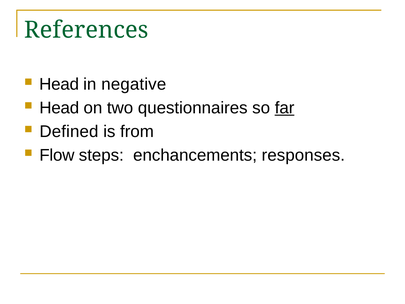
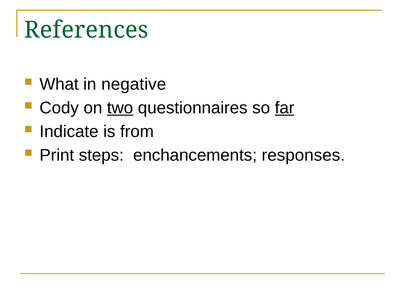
Head at (59, 84): Head -> What
Head at (59, 108): Head -> Cody
two underline: none -> present
Defined: Defined -> Indicate
Flow: Flow -> Print
